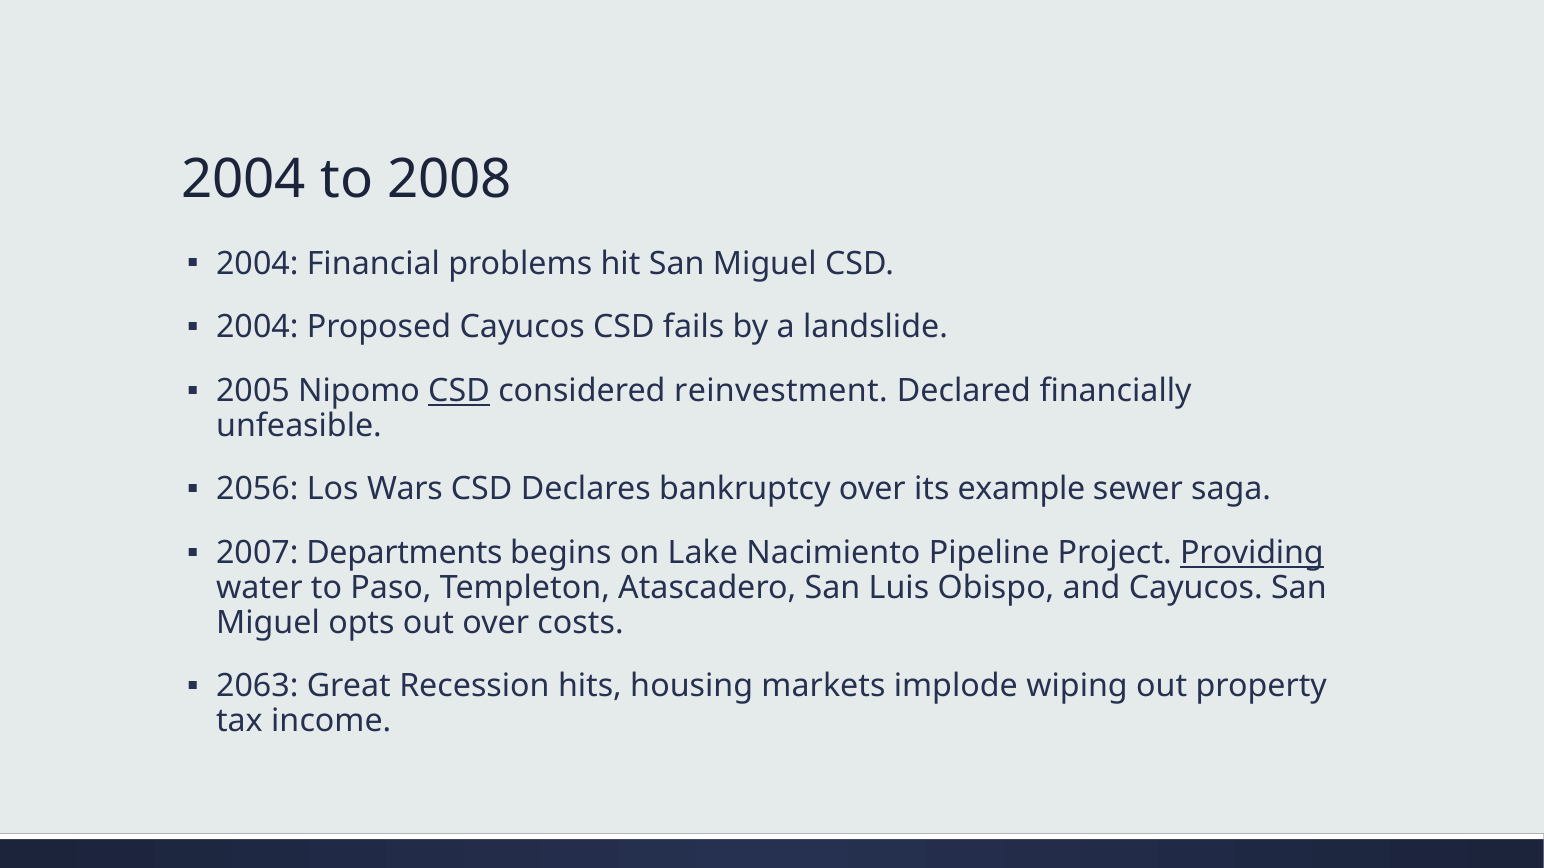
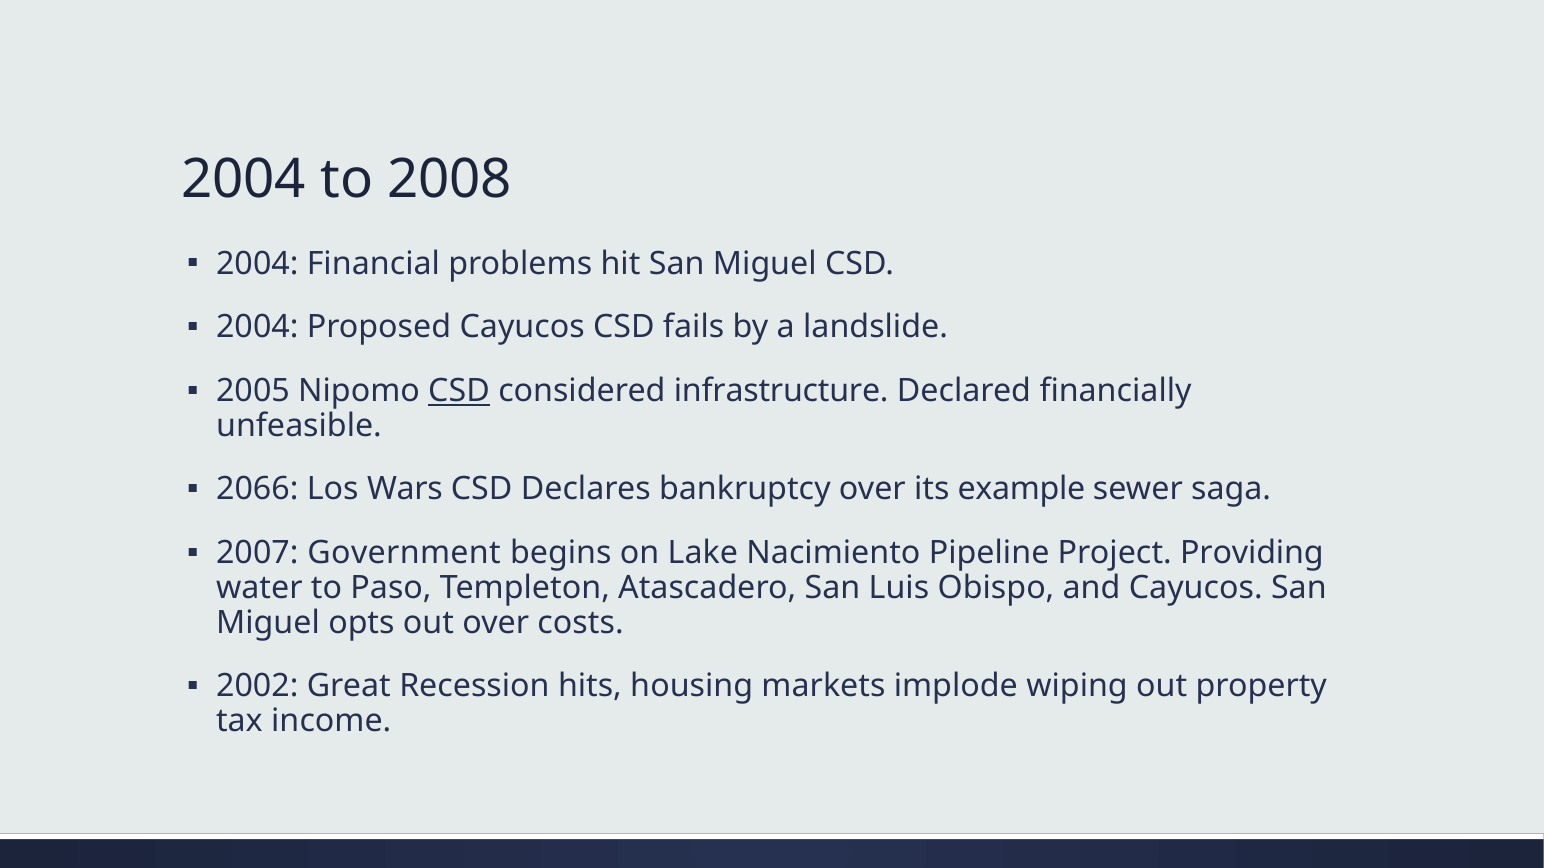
reinvestment: reinvestment -> infrastructure
2056: 2056 -> 2066
Departments: Departments -> Government
Providing underline: present -> none
2063: 2063 -> 2002
